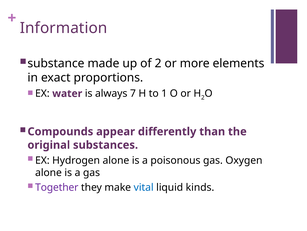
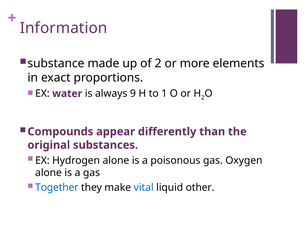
7: 7 -> 9
Together colour: purple -> blue
kinds: kinds -> other
